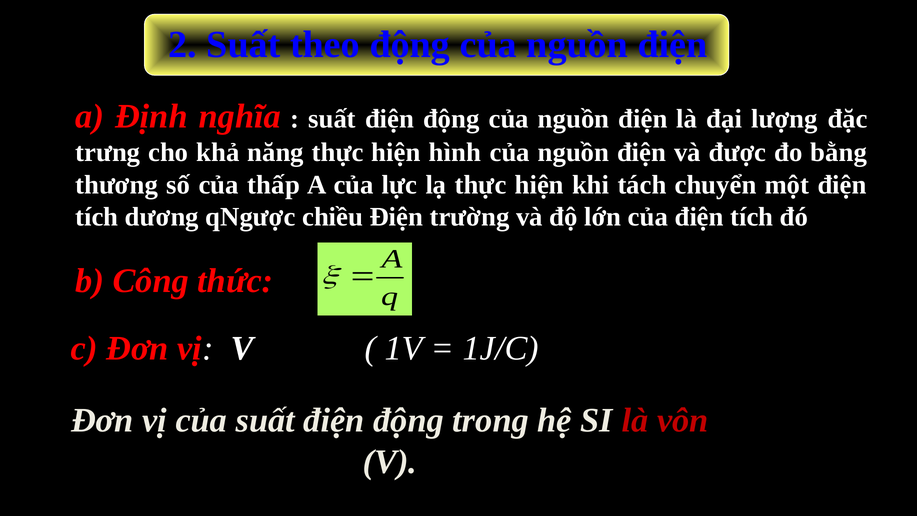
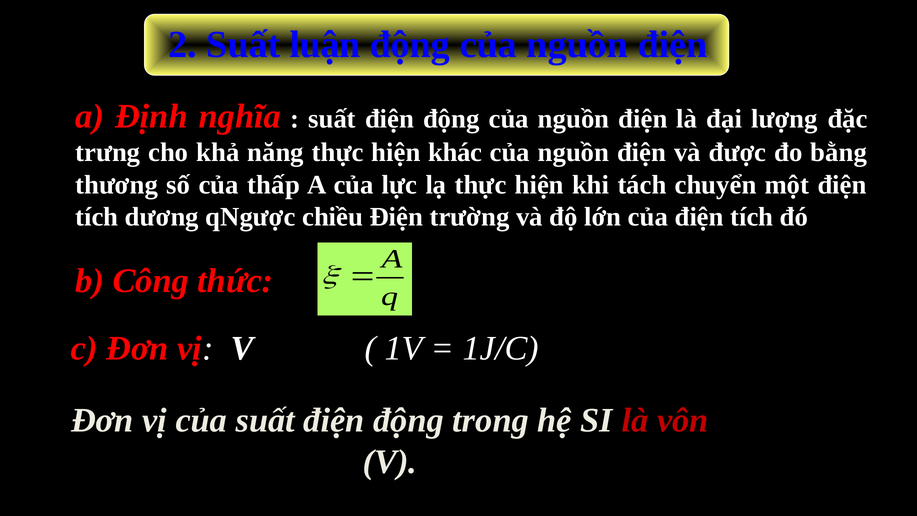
theo: theo -> luận
hình: hình -> khác
